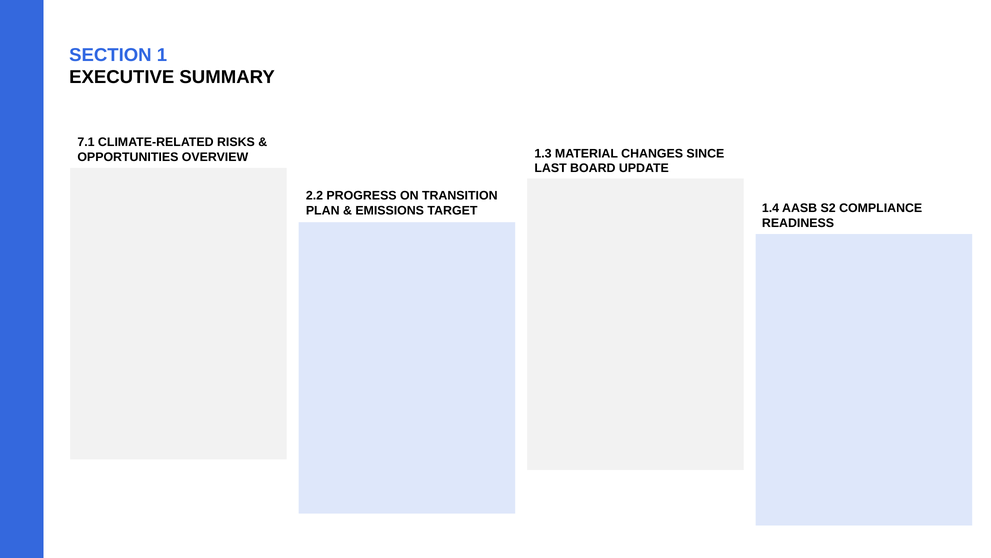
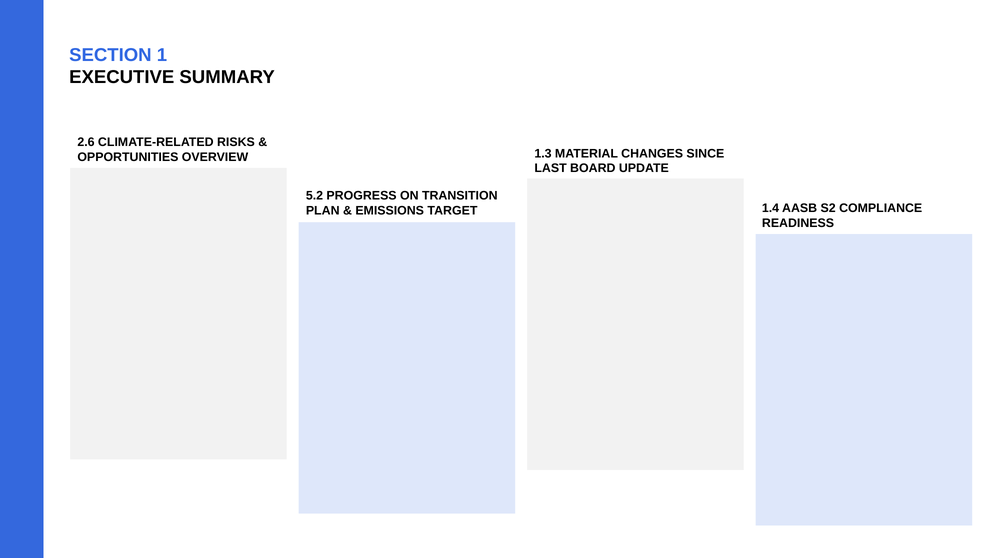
7.1: 7.1 -> 2.6
2.2: 2.2 -> 5.2
